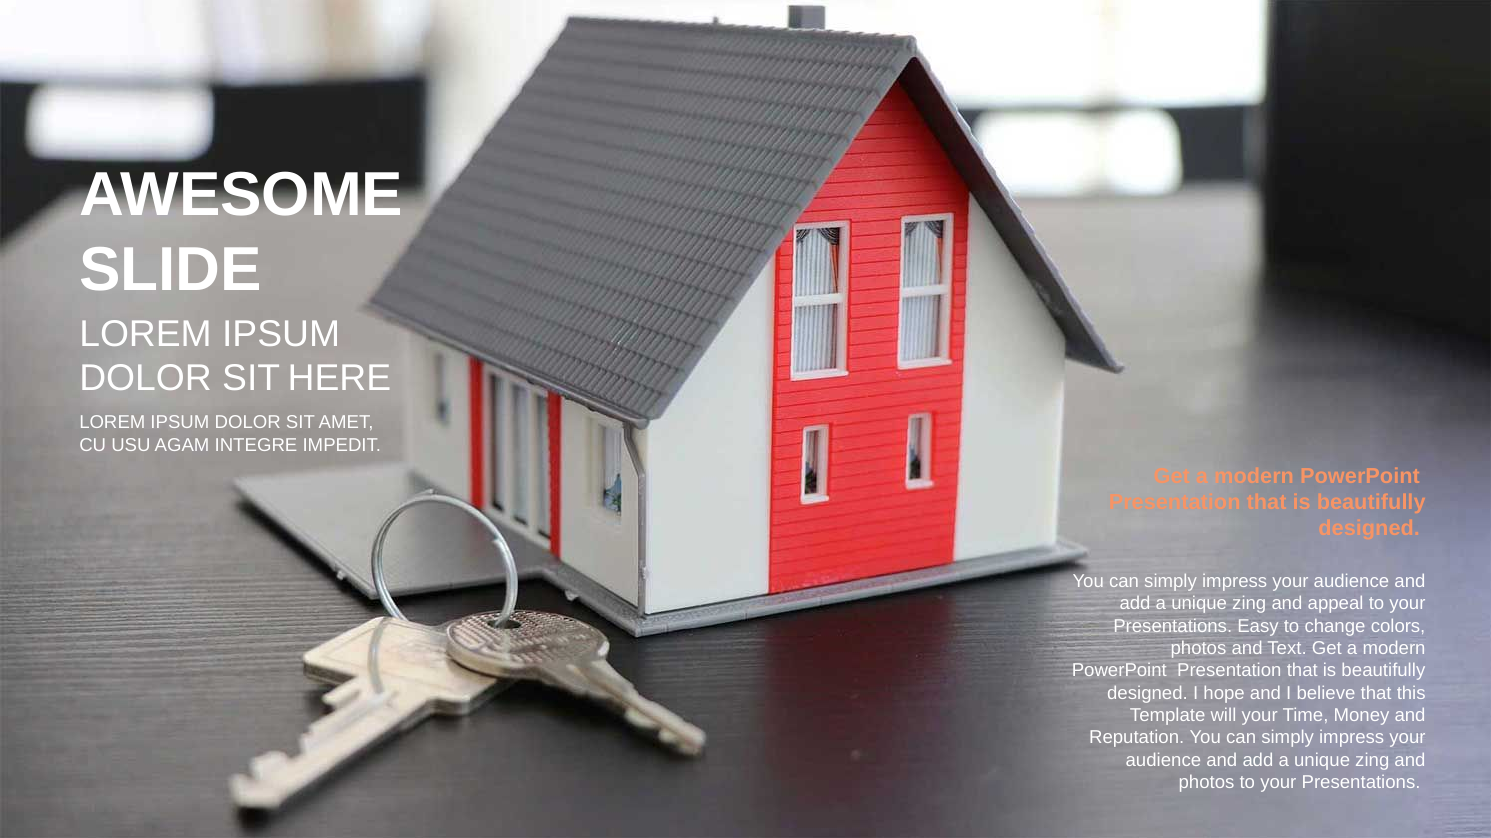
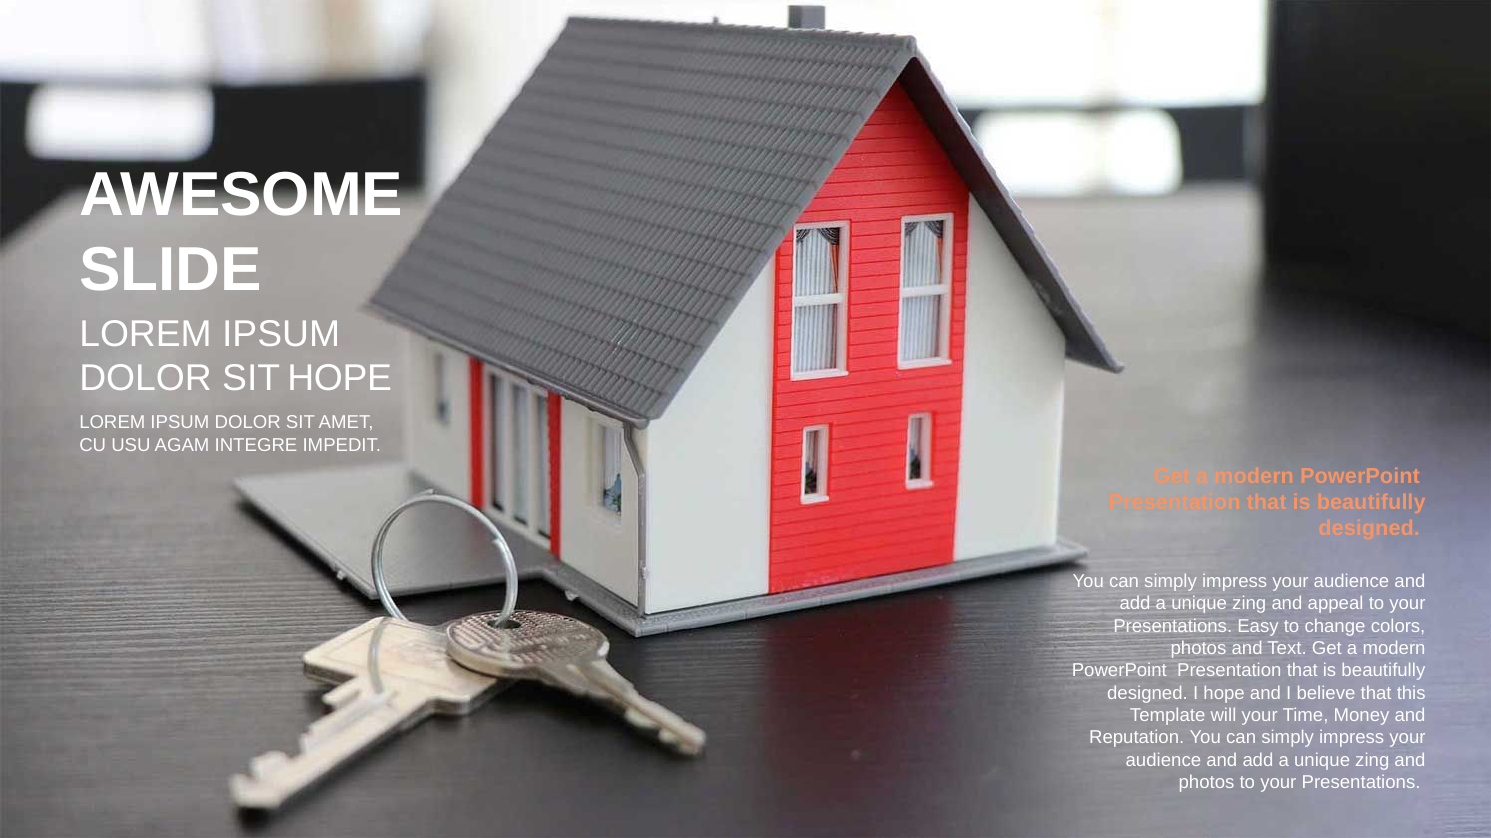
SIT HERE: HERE -> HOPE
